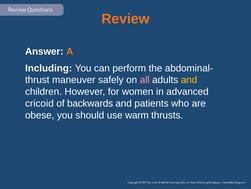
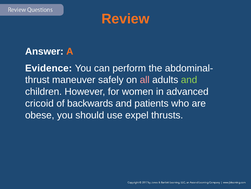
Including: Including -> Evidence
and at (189, 80) colour: yellow -> light green
warm: warm -> expel
